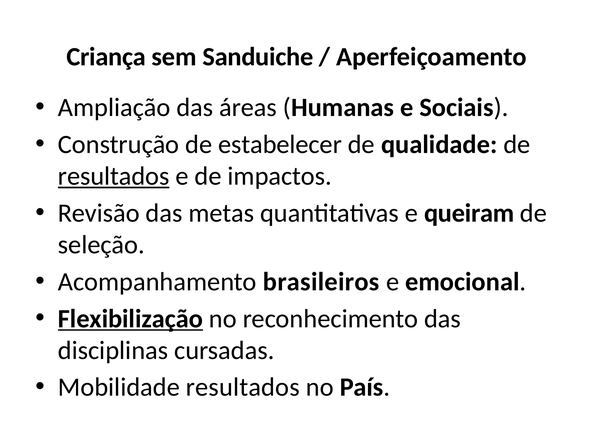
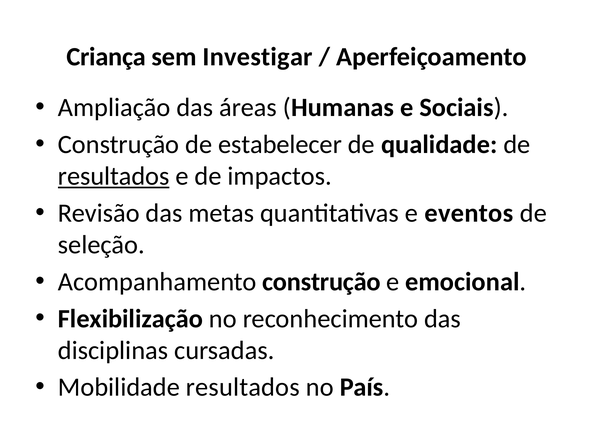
Sanduiche: Sanduiche -> Investigar
queiram: queiram -> eventos
Acompanhamento brasileiros: brasileiros -> construção
Flexibilização underline: present -> none
